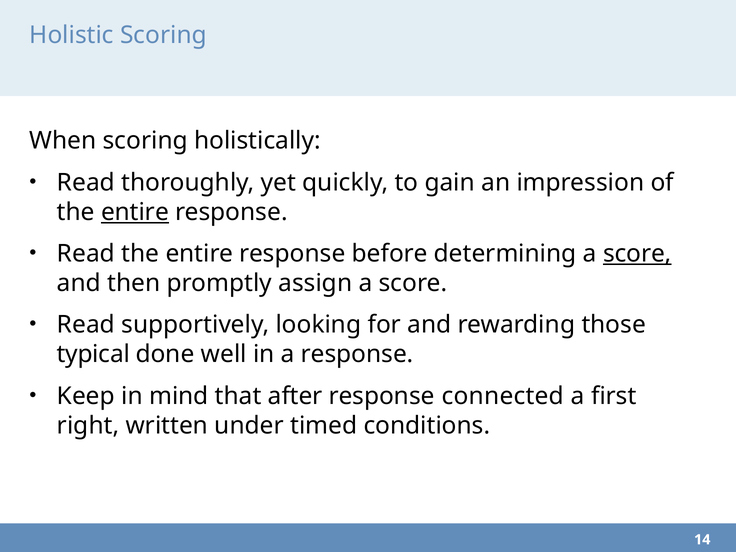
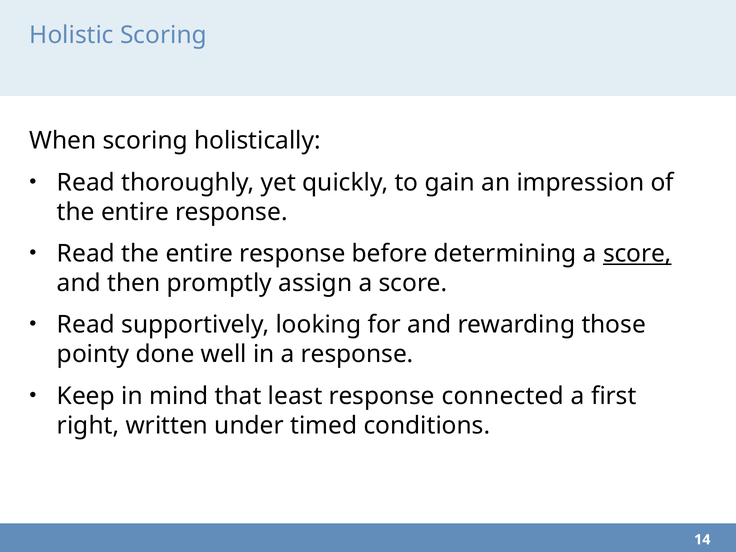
entire at (135, 212) underline: present -> none
typical: typical -> pointy
after: after -> least
